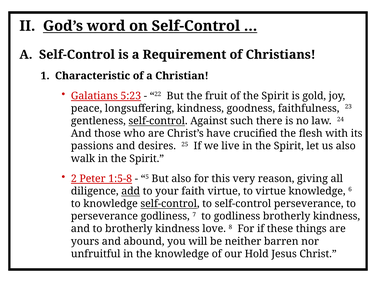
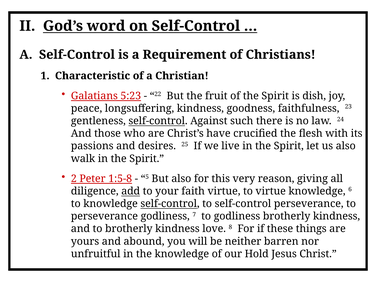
gold: gold -> dish
